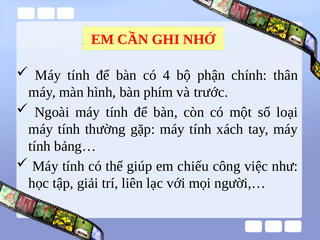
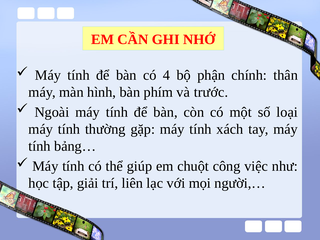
chiếu: chiếu -> chuột
